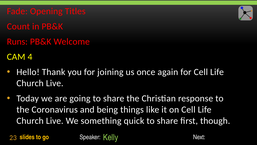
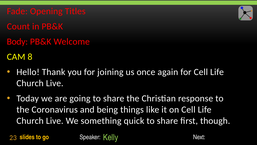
Runs: Runs -> Body
4: 4 -> 8
